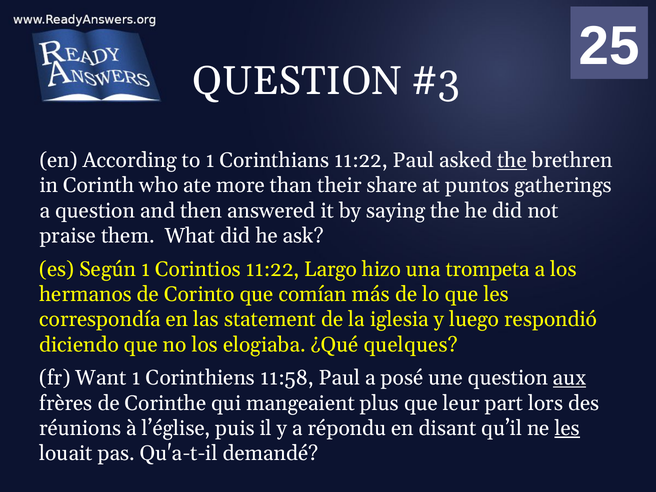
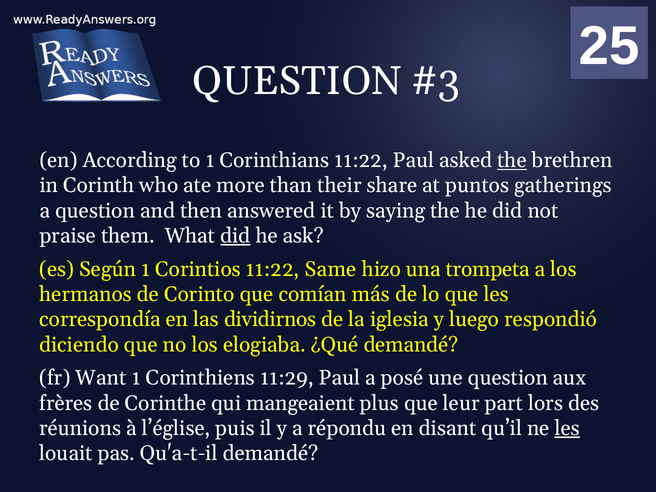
did at (235, 236) underline: none -> present
Largo: Largo -> Same
statement: statement -> dividirnos
¿Qué quelques: quelques -> demandé
11:58: 11:58 -> 11:29
aux underline: present -> none
